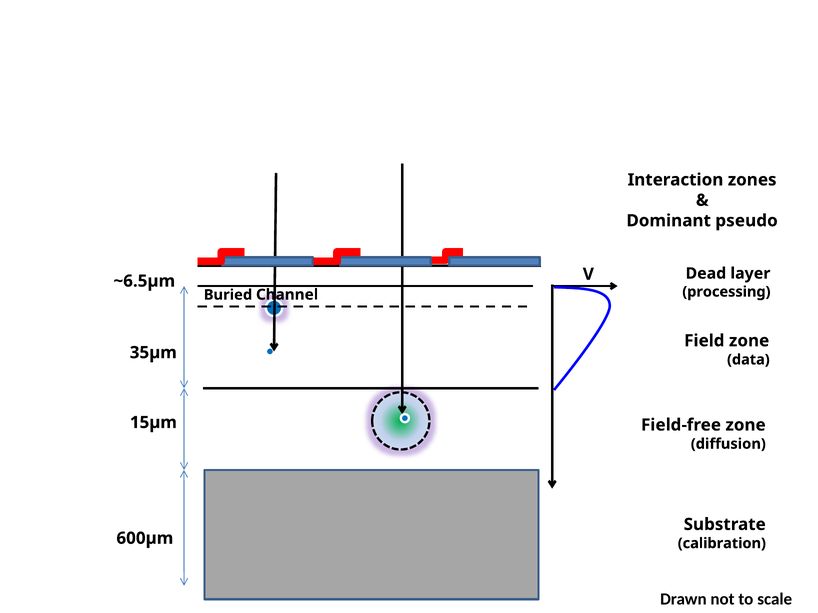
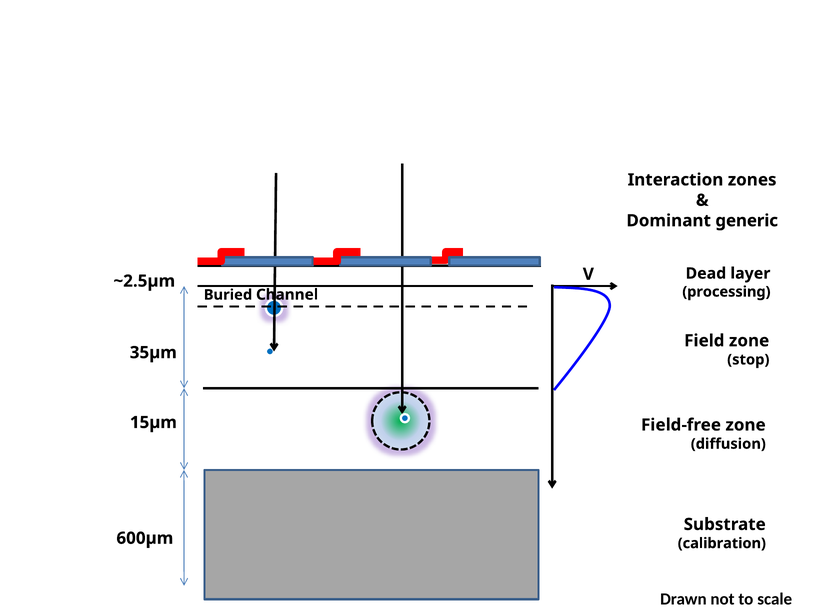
pseudo: pseudo -> generic
~6.5µm: ~6.5µm -> ~2.5µm
data: data -> stop
